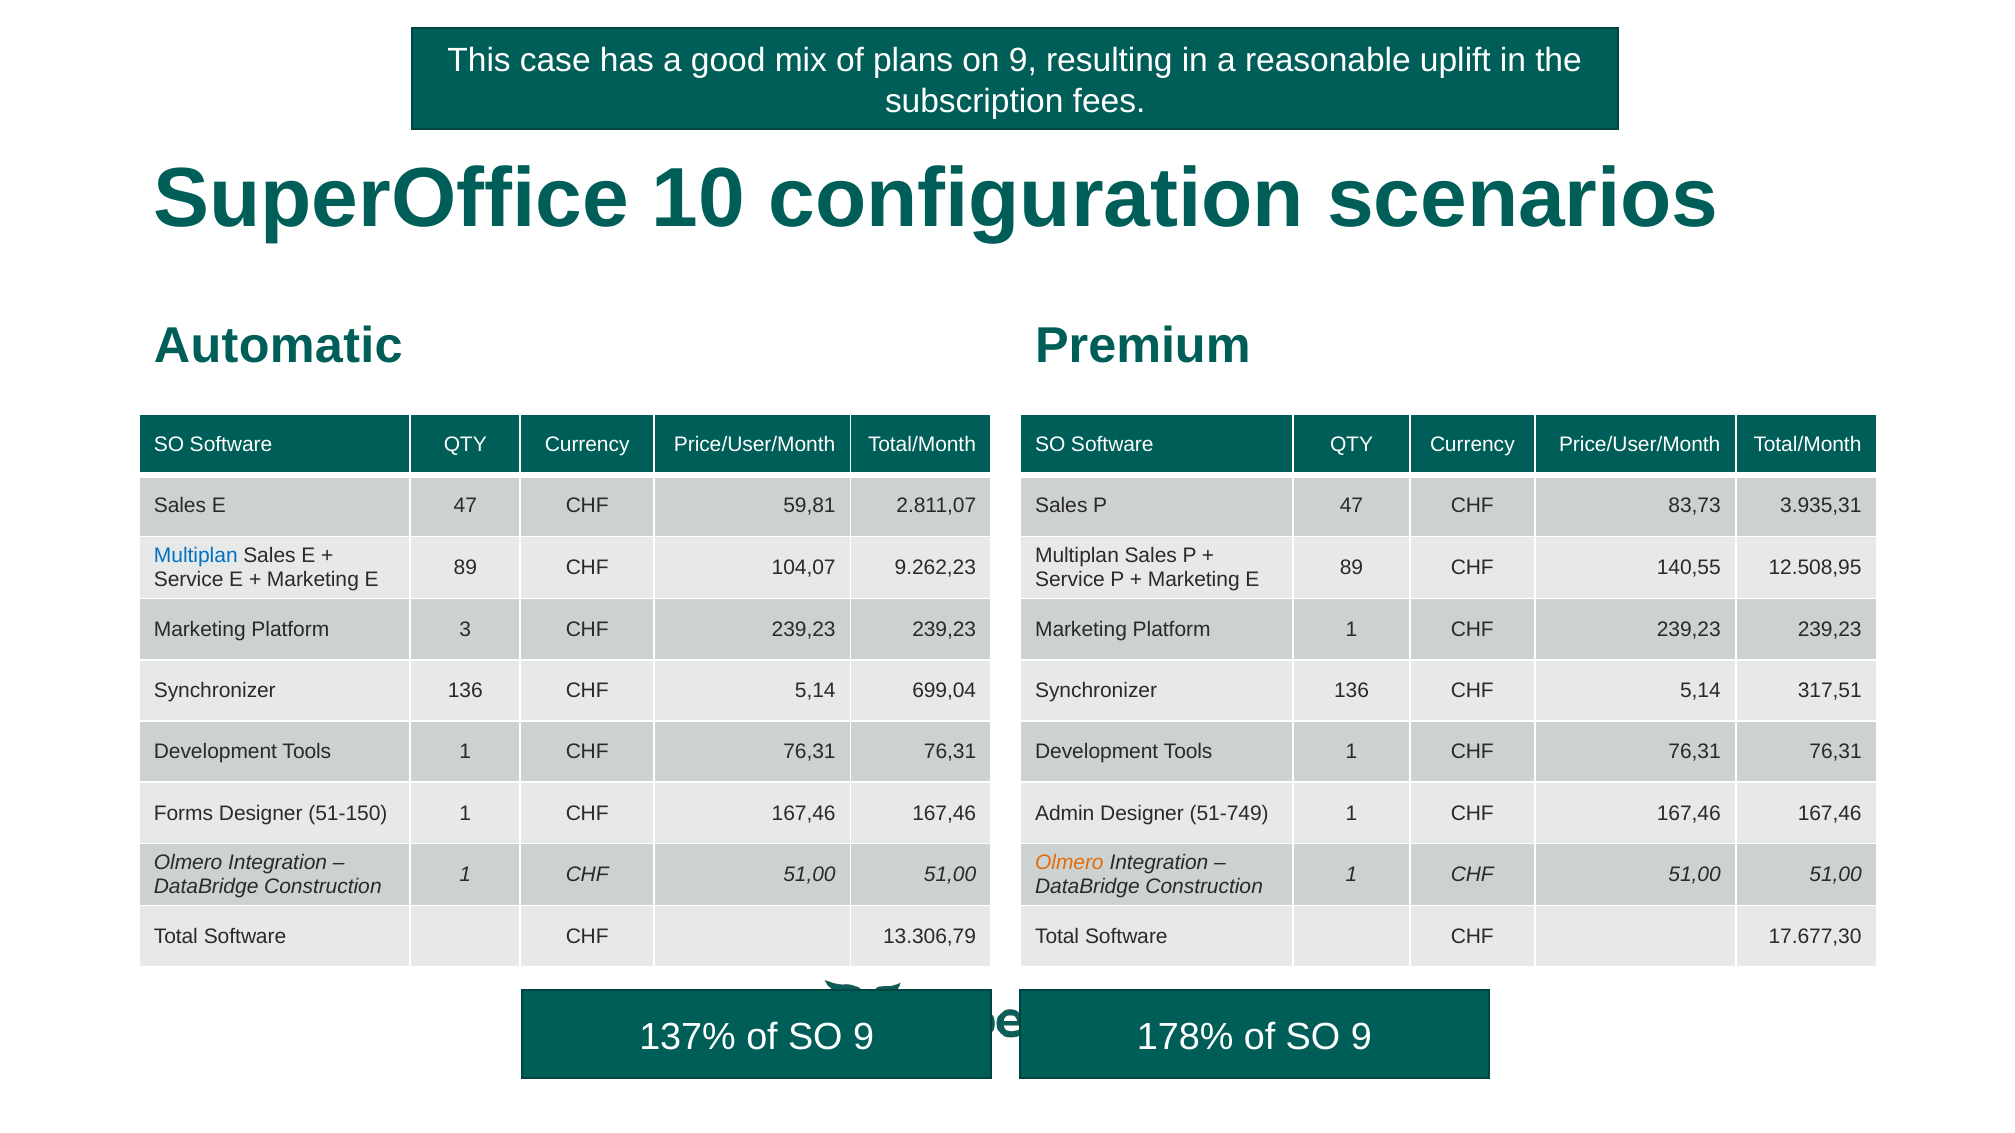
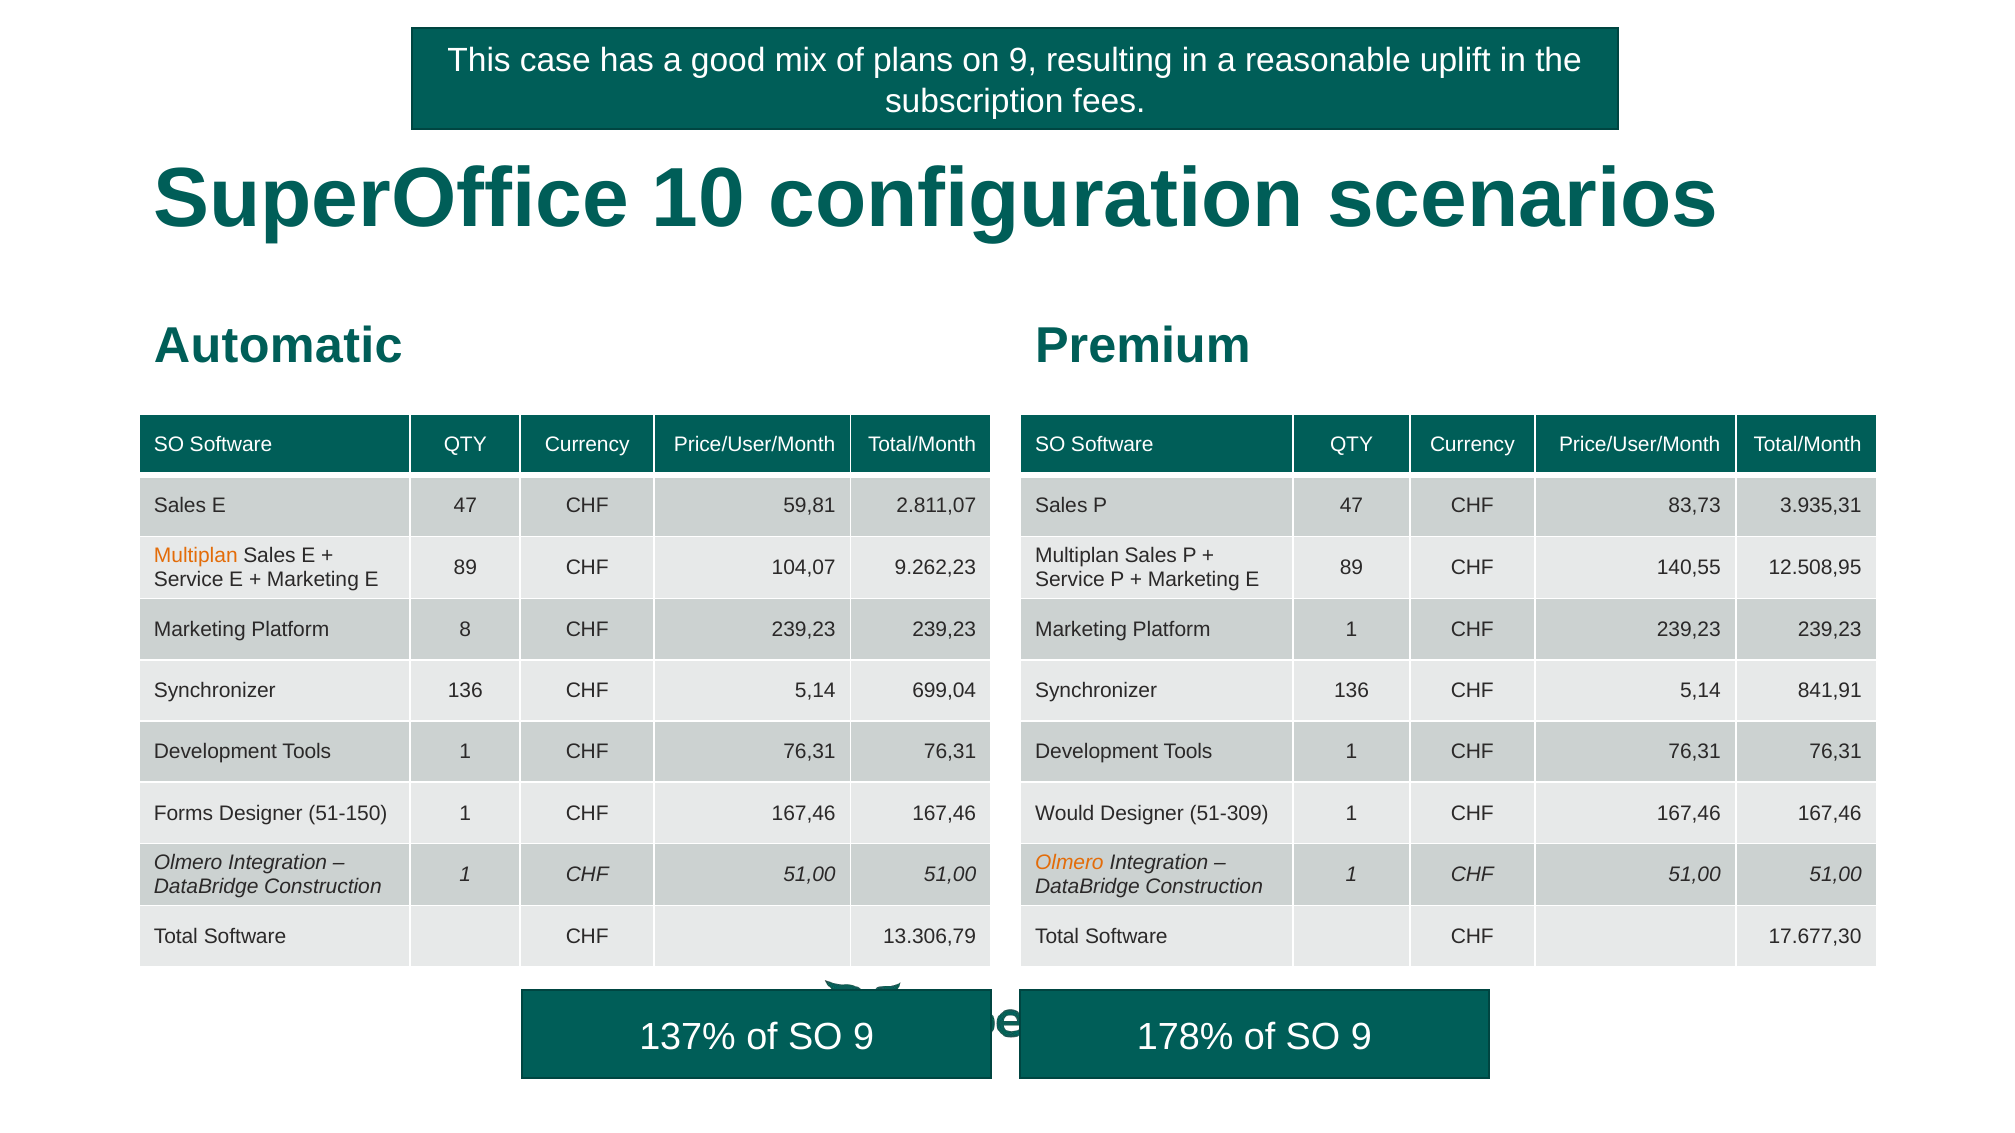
Multiplan at (196, 556) colour: blue -> orange
3: 3 -> 8
317,51: 317,51 -> 841,91
Admin: Admin -> Would
51-749: 51-749 -> 51-309
